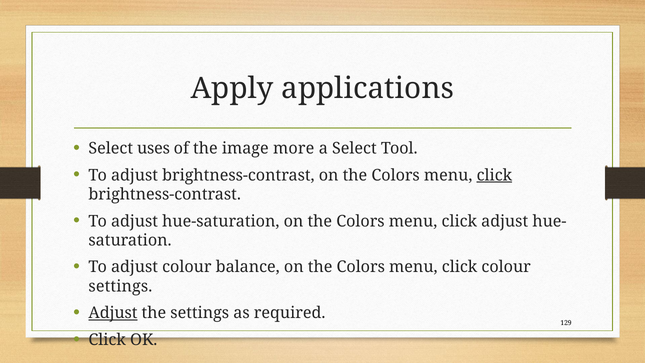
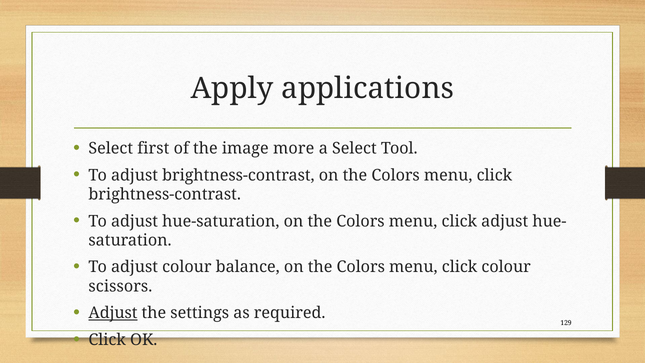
uses: uses -> first
click at (494, 175) underline: present -> none
settings at (120, 286): settings -> scissors
